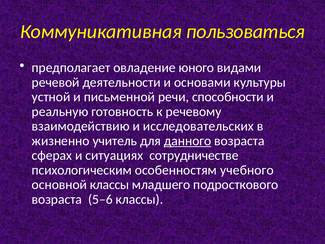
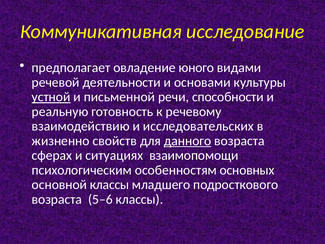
пользоваться: пользоваться -> исследование
устной underline: none -> present
учитель: учитель -> свойств
сотрудничестве: сотрудничестве -> взаимопомощи
учебного: учебного -> основных
